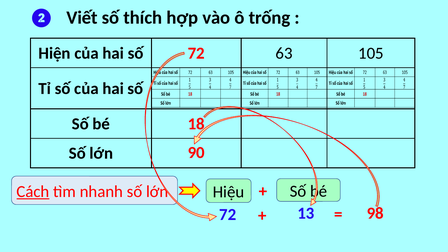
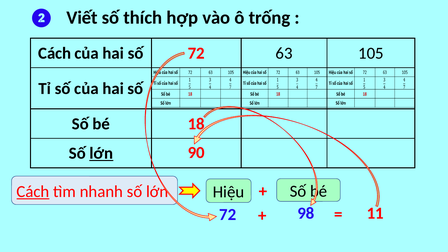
Hiện at (55, 53): Hiện -> Cách
lớn at (101, 153) underline: none -> present
13: 13 -> 98
98: 98 -> 11
